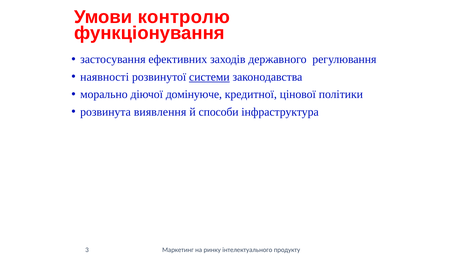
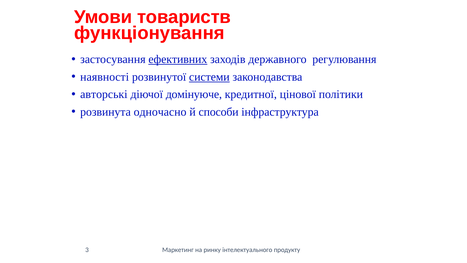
контролю: контролю -> товариств
ефективних underline: none -> present
морально: морально -> авторські
виявлення: виявлення -> одночасно
